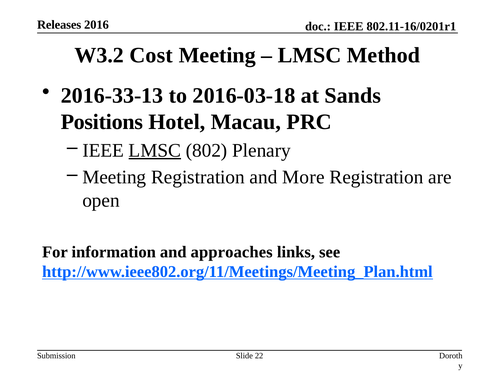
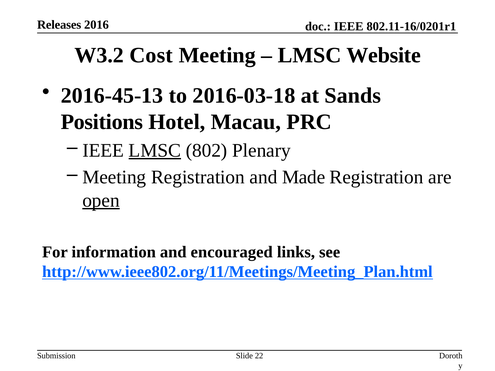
Method: Method -> Website
2016-33-13: 2016-33-13 -> 2016-45-13
More: More -> Made
open underline: none -> present
approaches: approaches -> encouraged
